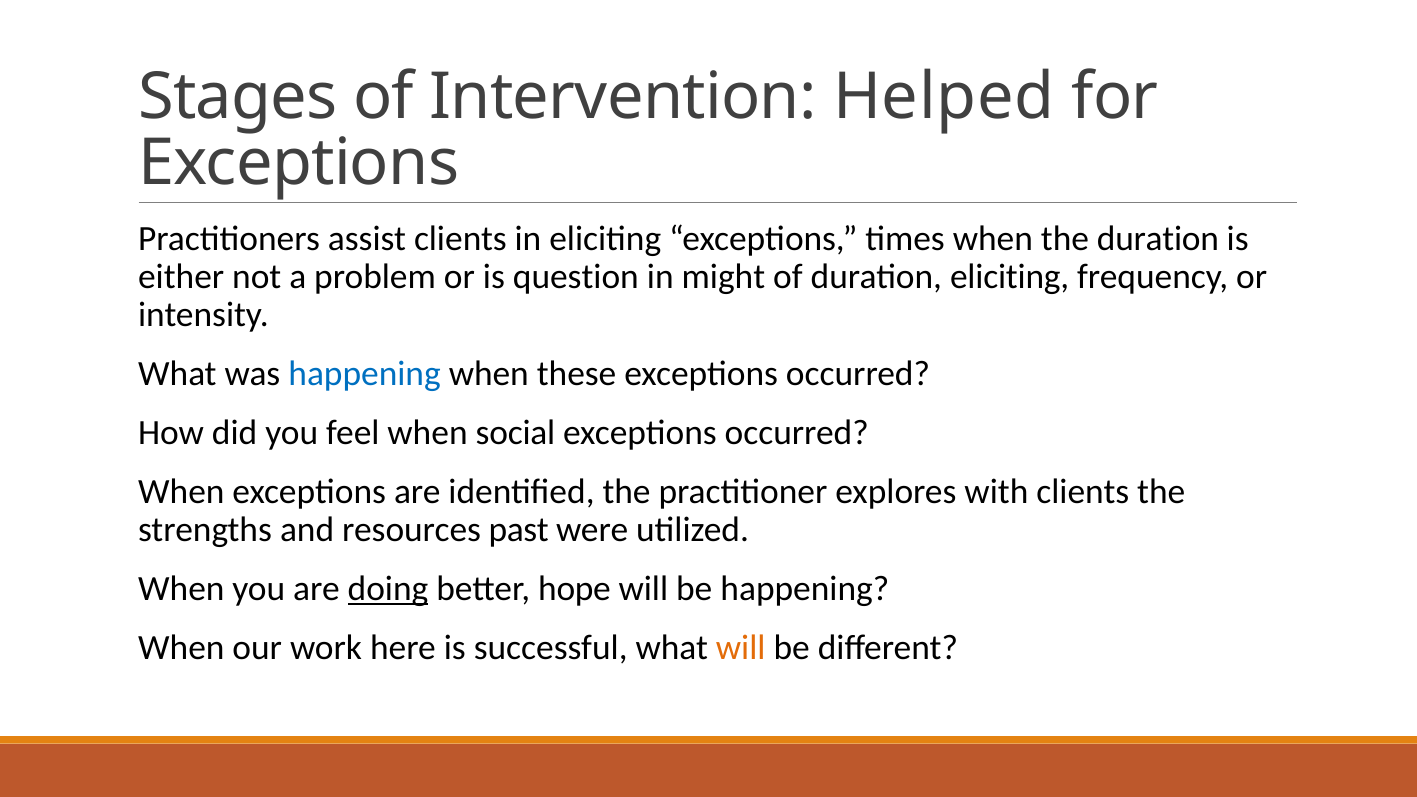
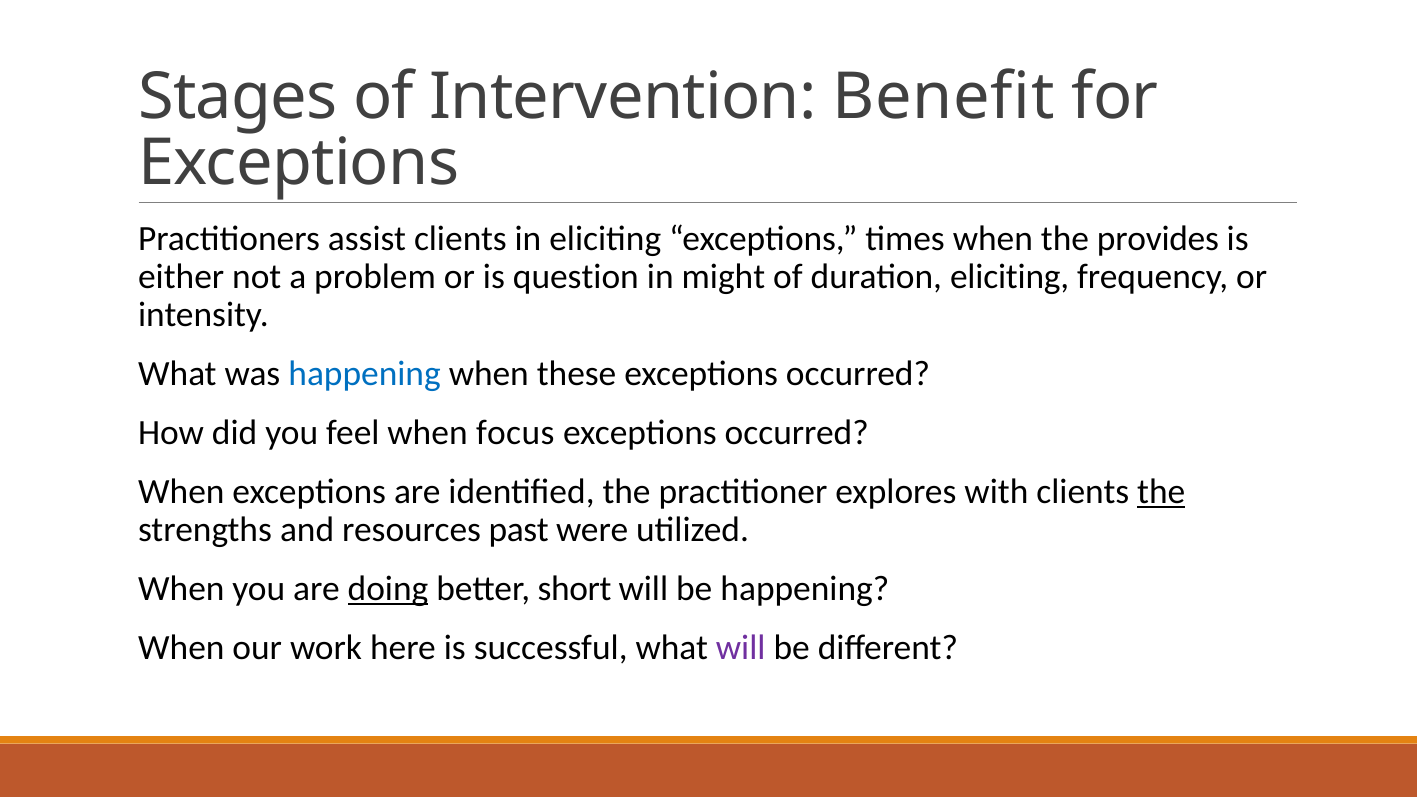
Helped: Helped -> Benefit
the duration: duration -> provides
social: social -> focus
the at (1161, 492) underline: none -> present
hope: hope -> short
will at (741, 648) colour: orange -> purple
